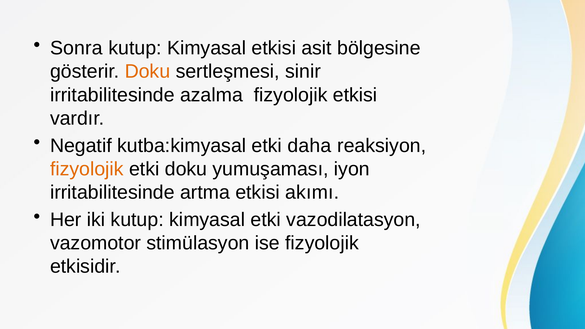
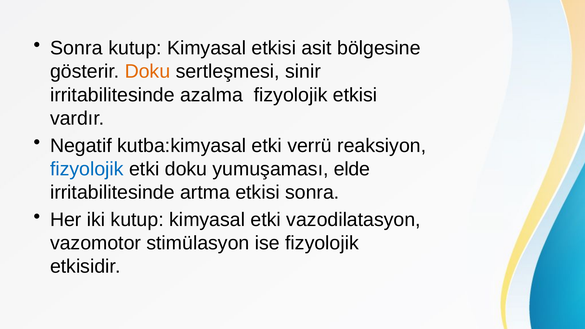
daha: daha -> verrü
fizyolojik at (87, 169) colour: orange -> blue
iyon: iyon -> elde
etkisi akımı: akımı -> sonra
